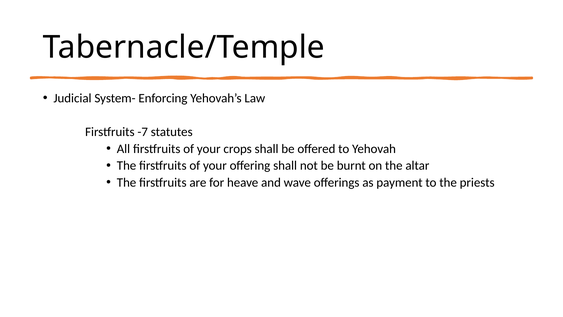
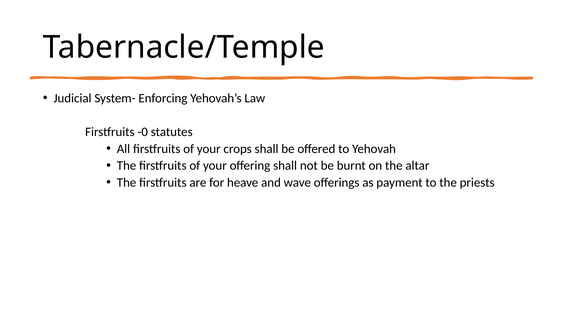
-7: -7 -> -0
